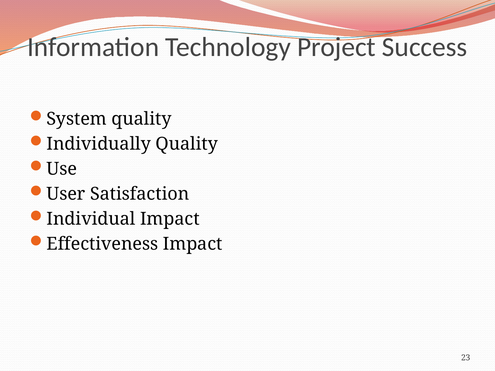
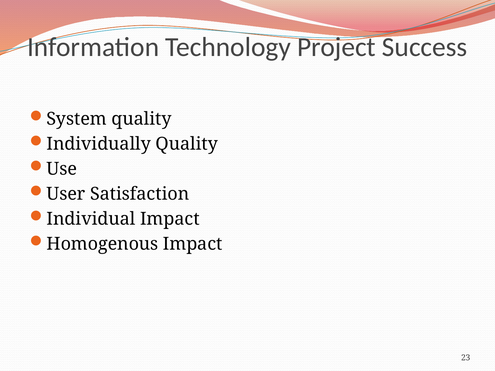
Effectiveness: Effectiveness -> Homogenous
